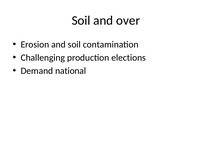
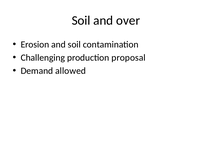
elections: elections -> proposal
national: national -> allowed
